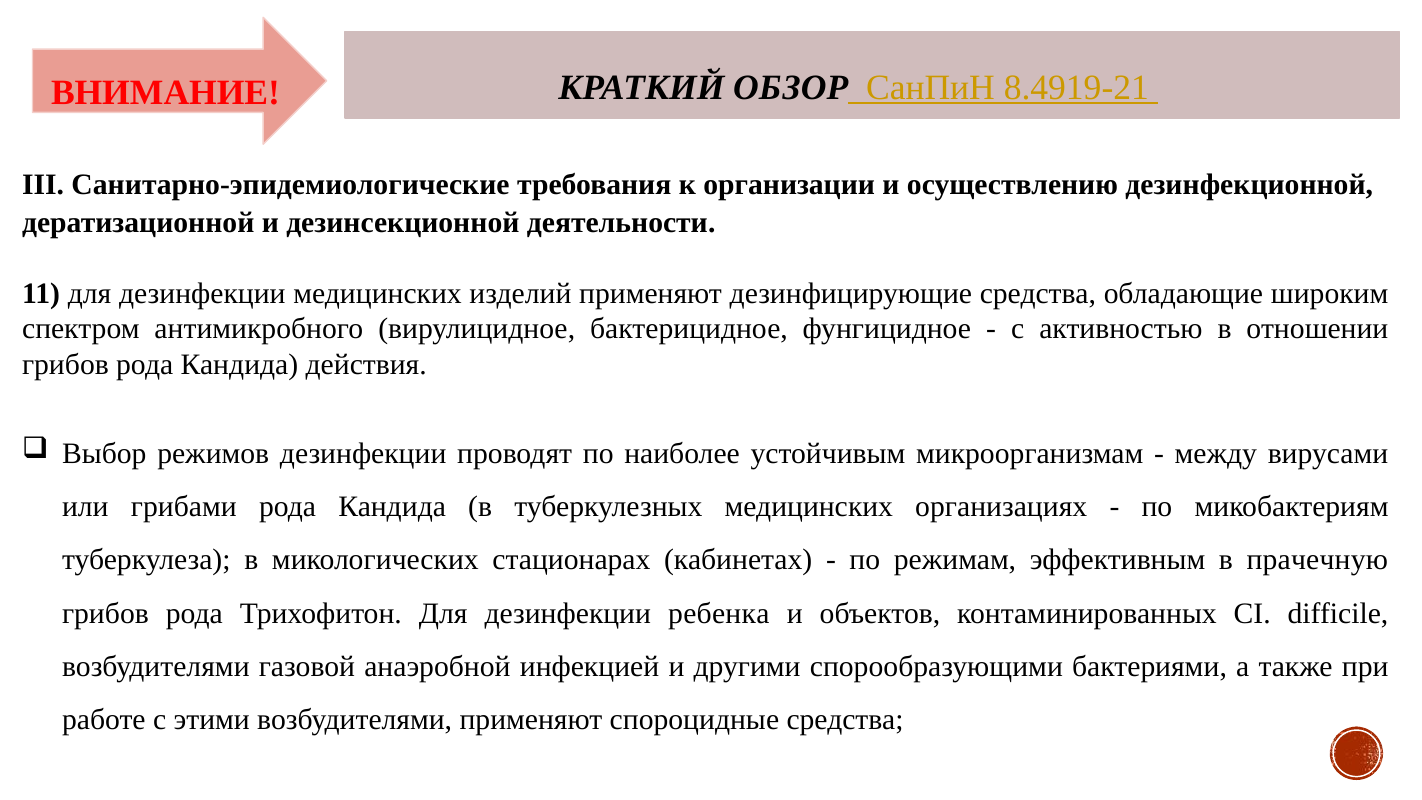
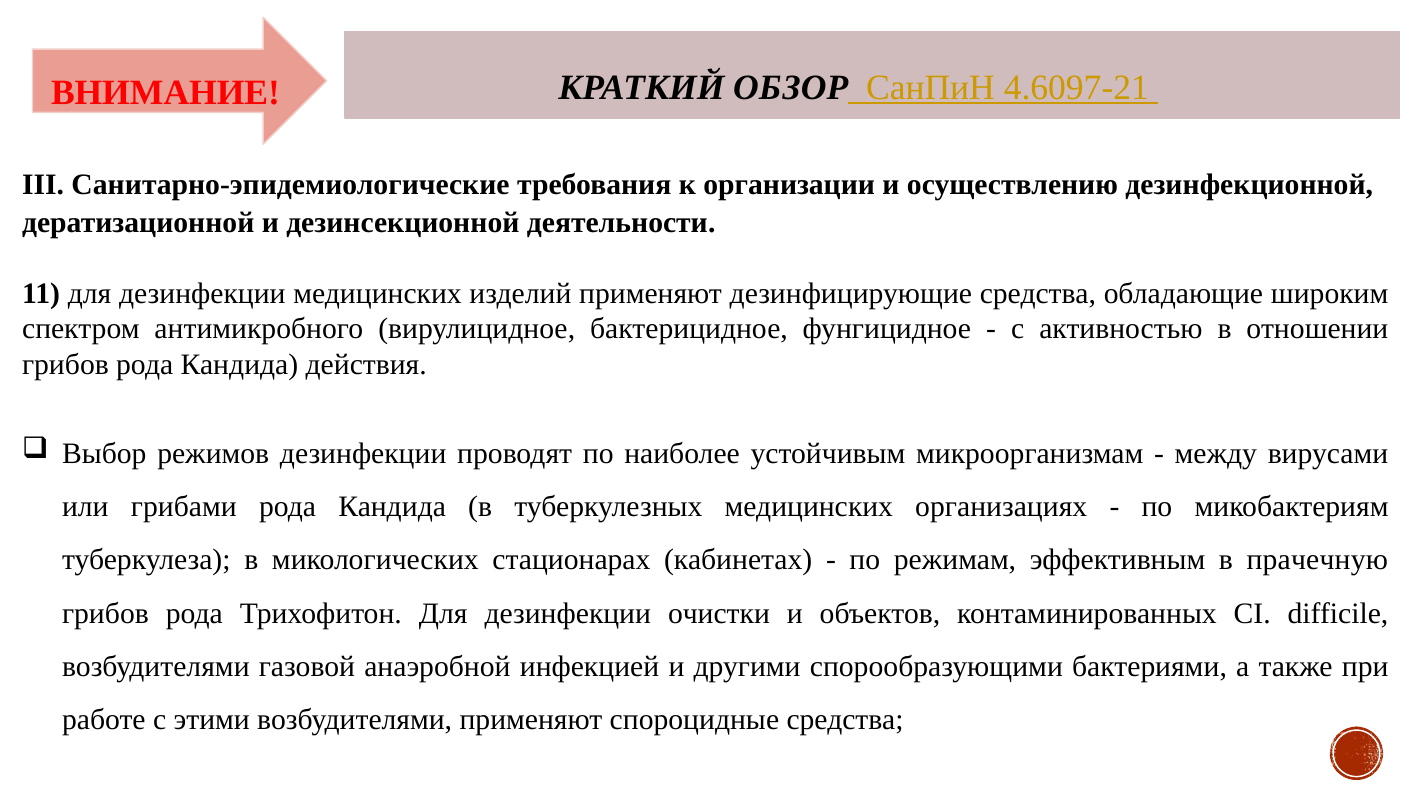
8.4919-21: 8.4919-21 -> 4.6097-21
ребенка: ребенка -> очистки
